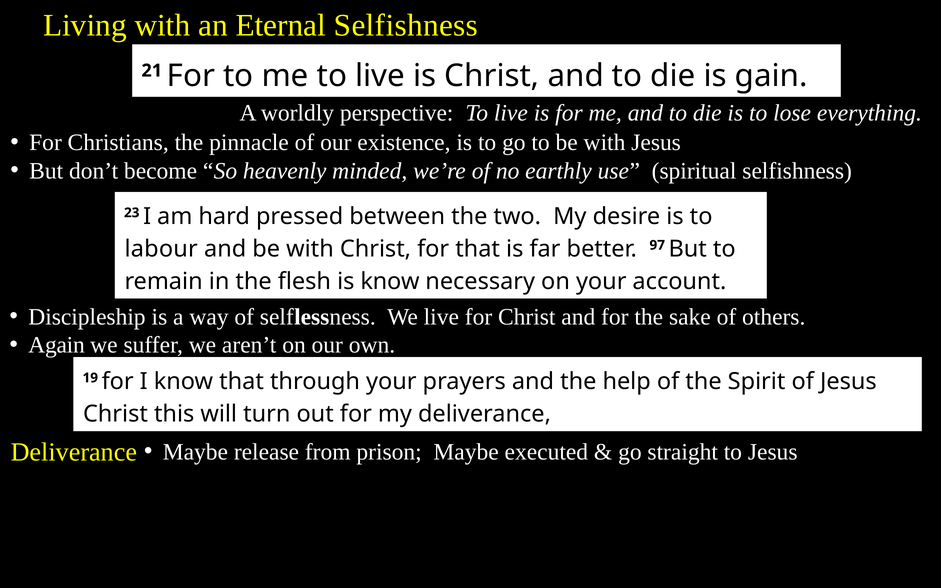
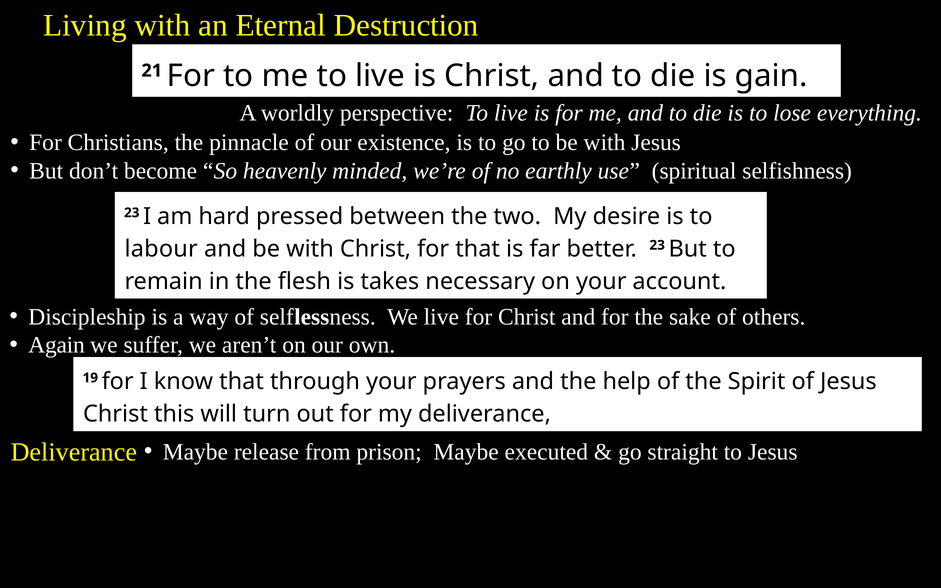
Eternal Selfishness: Selfishness -> Destruction
better 97: 97 -> 23
is know: know -> takes
